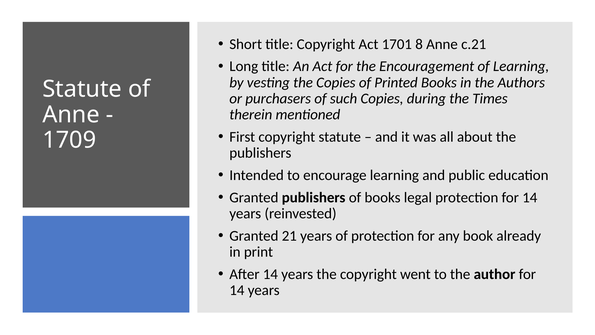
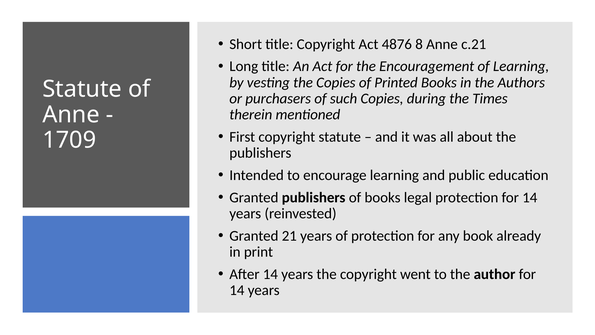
1701: 1701 -> 4876
